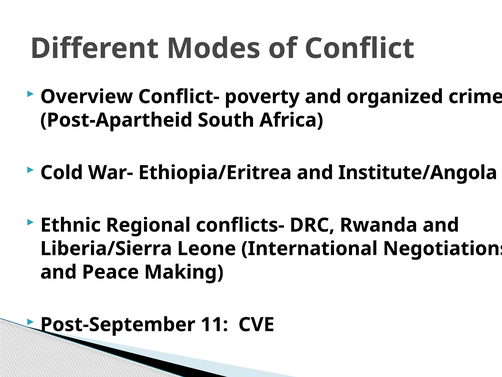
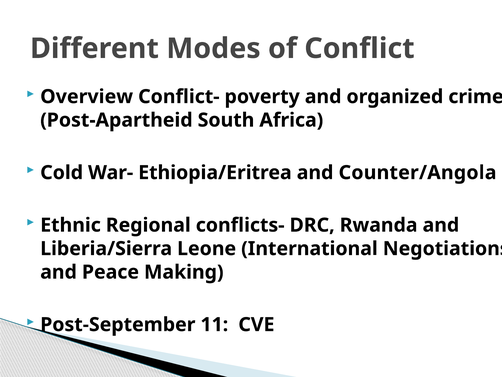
Institute/Angola: Institute/Angola -> Counter/Angola
